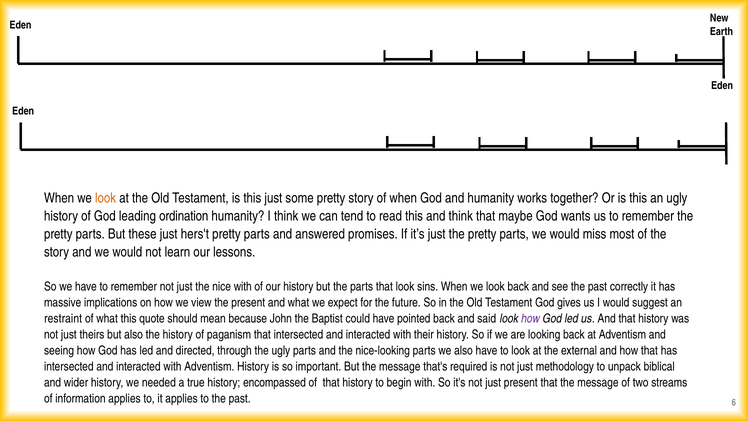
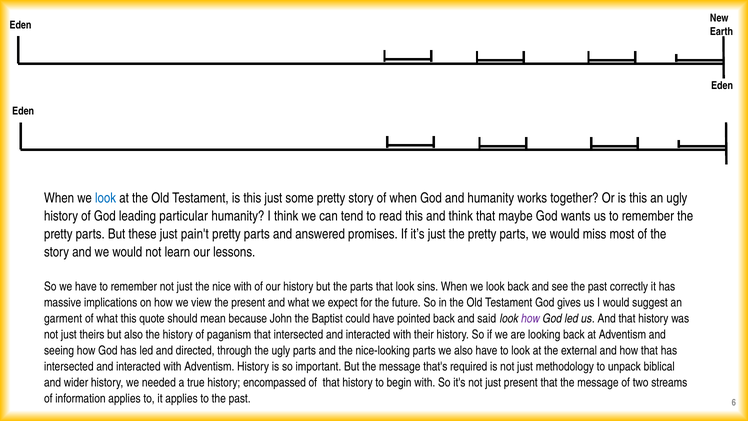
look at (106, 198) colour: orange -> blue
ordination: ordination -> particular
hers't: hers't -> pain't
restraint: restraint -> garment
